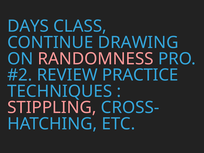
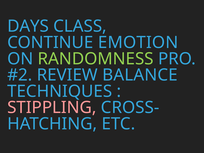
DRAWING: DRAWING -> EMOTION
RANDOMNESS colour: pink -> light green
PRACTICE: PRACTICE -> BALANCE
